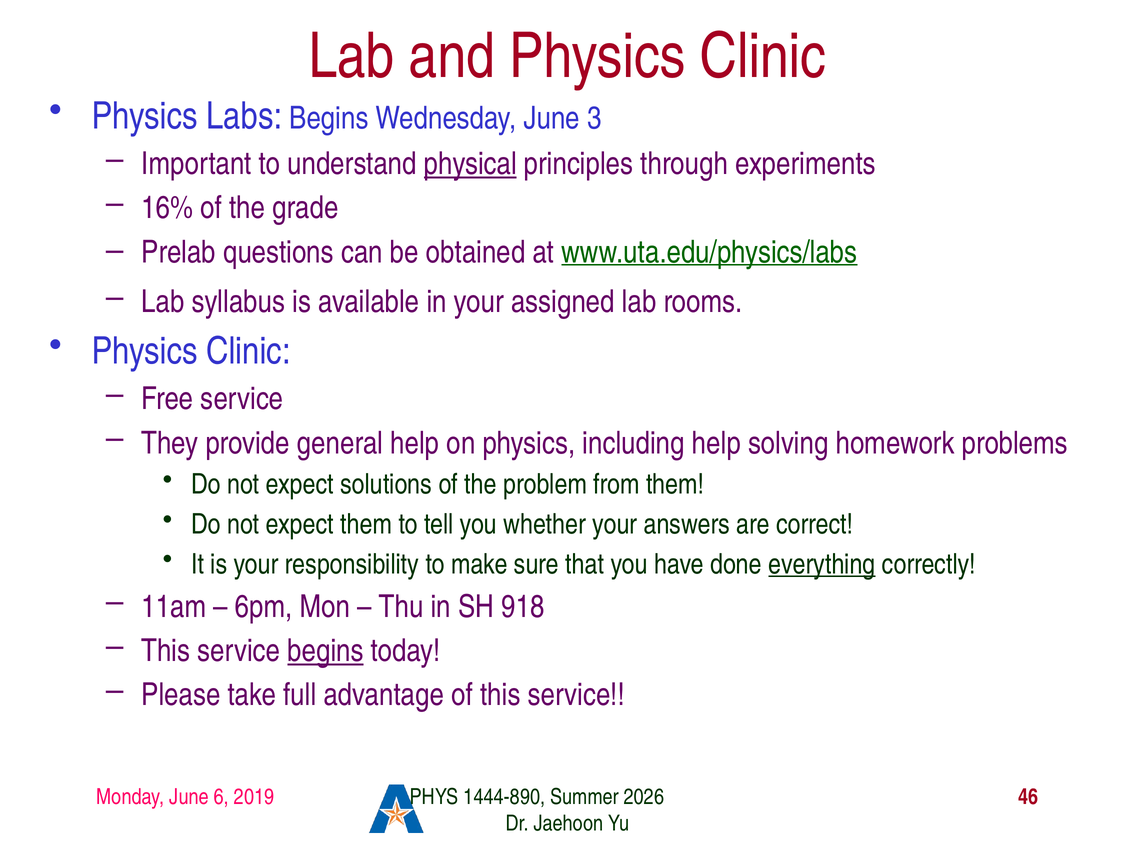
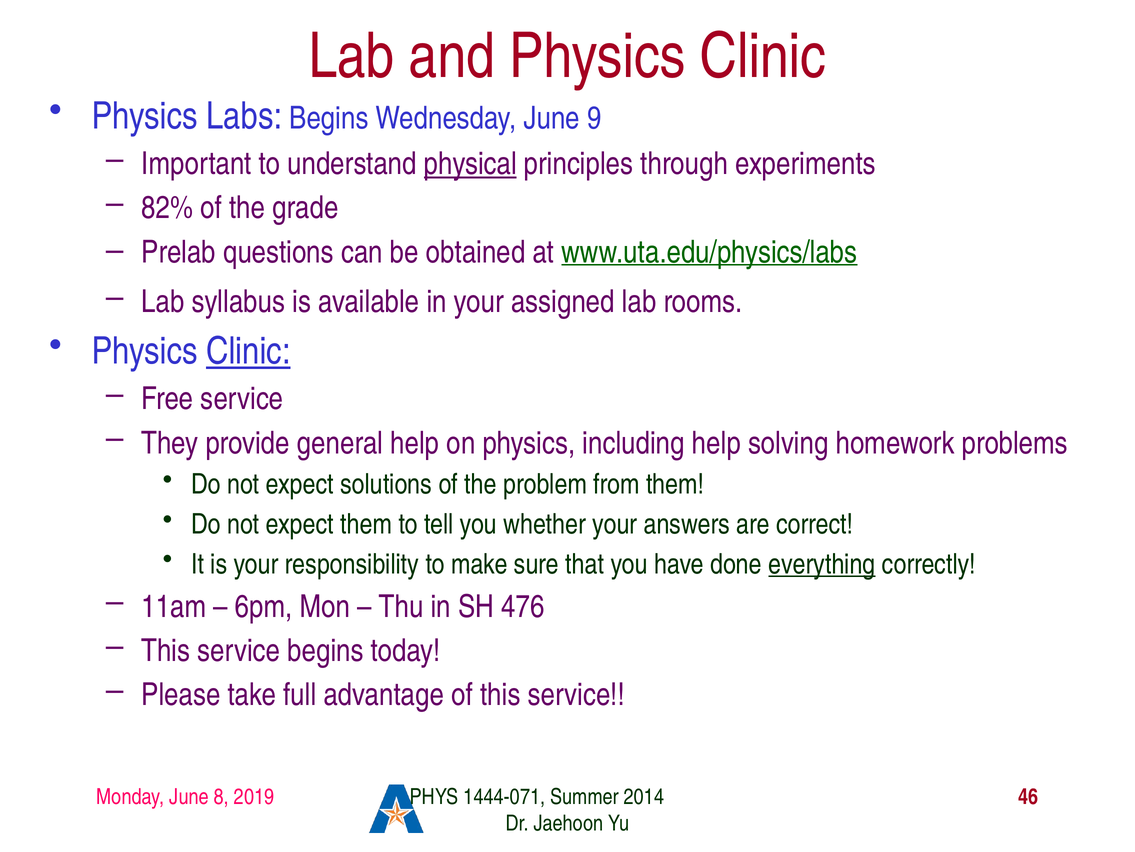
3: 3 -> 9
16%: 16% -> 82%
Clinic at (248, 351) underline: none -> present
918: 918 -> 476
begins at (326, 650) underline: present -> none
6: 6 -> 8
1444-890: 1444-890 -> 1444-071
2026: 2026 -> 2014
